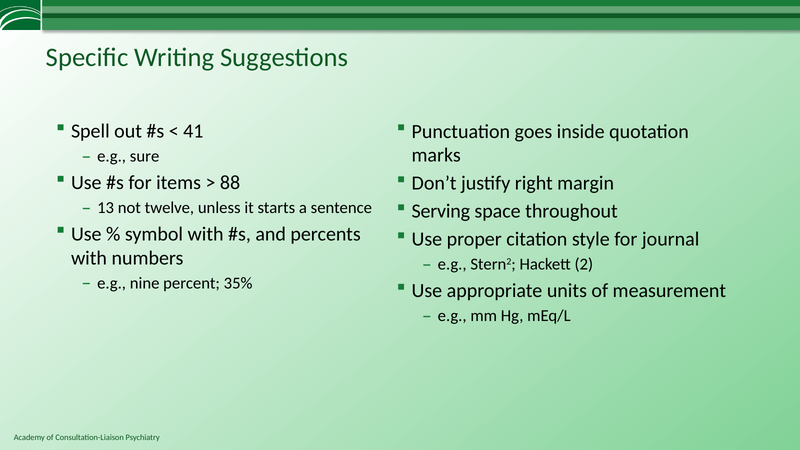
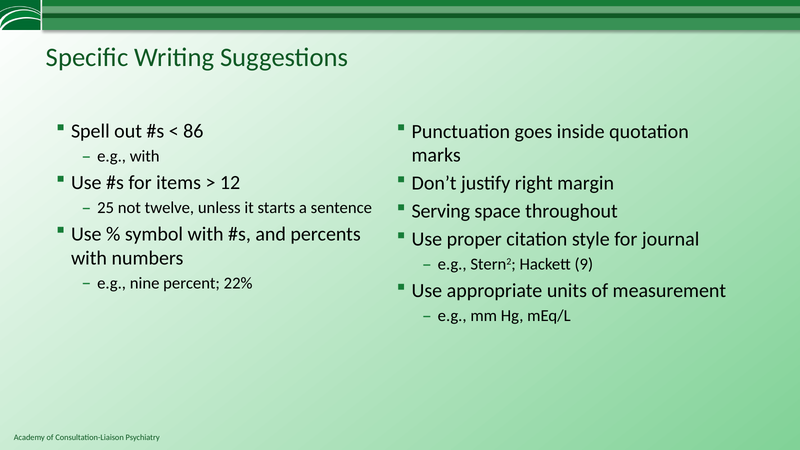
41: 41 -> 86
e.g sure: sure -> with
88: 88 -> 12
13: 13 -> 25
2: 2 -> 9
35%: 35% -> 22%
